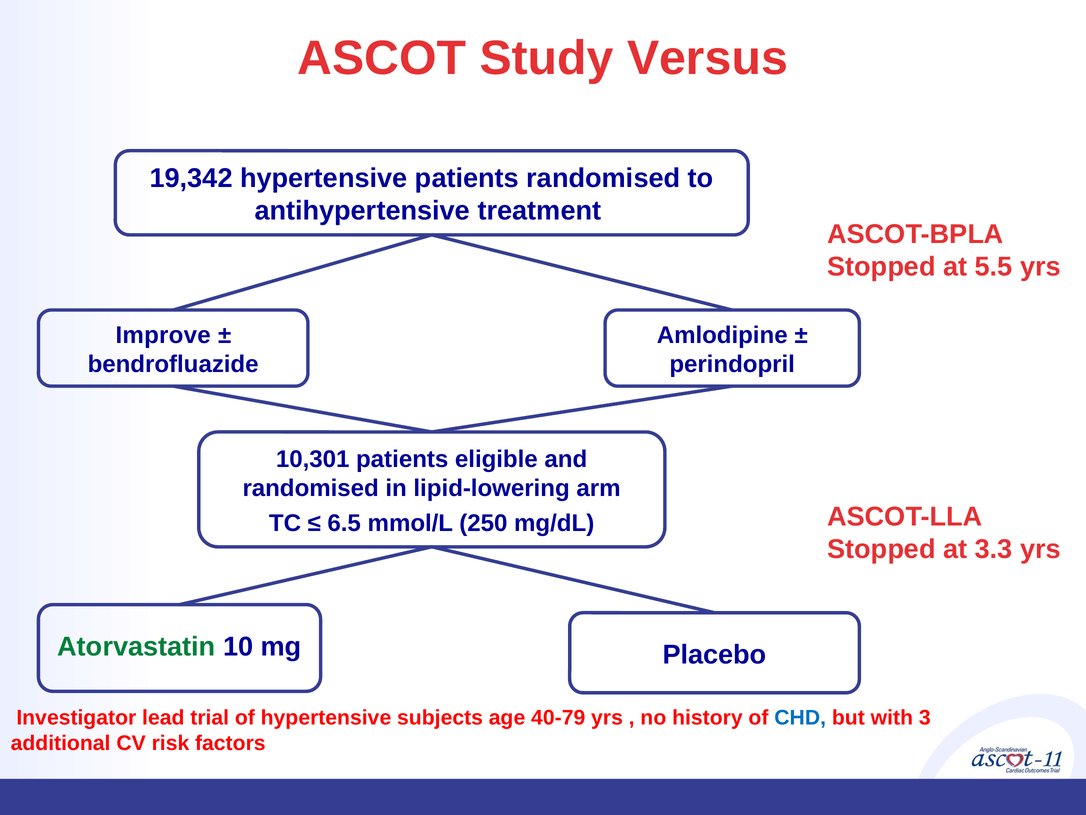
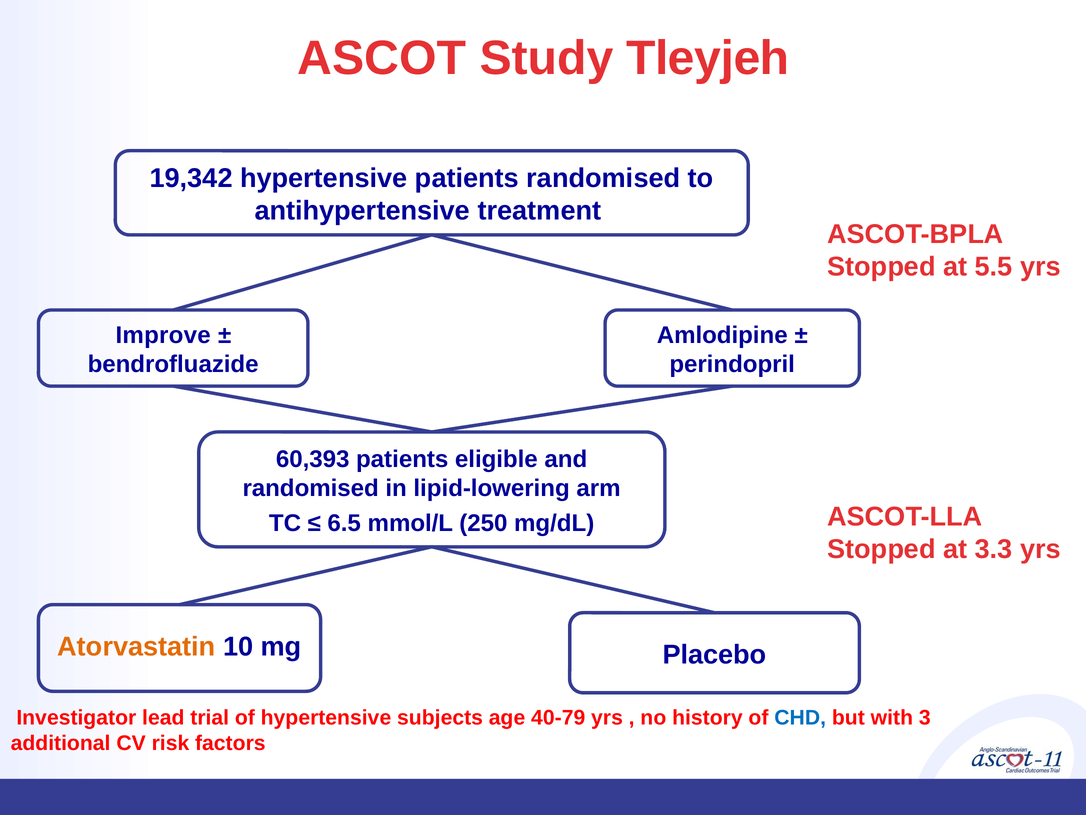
Versus: Versus -> Tleyjeh
10,301: 10,301 -> 60,393
Atorvastatin colour: green -> orange
